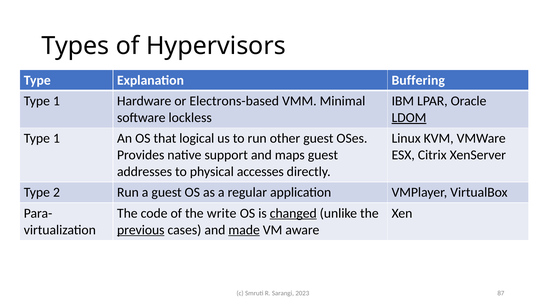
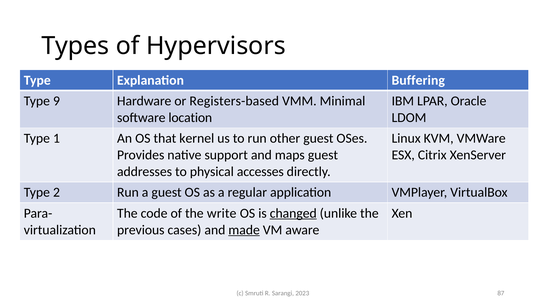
1 at (56, 101): 1 -> 9
Electrons-based: Electrons-based -> Registers-based
lockless: lockless -> location
LDOM underline: present -> none
logical: logical -> kernel
previous underline: present -> none
